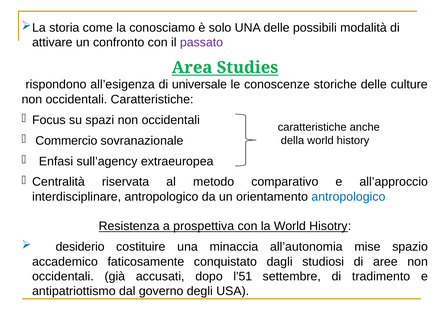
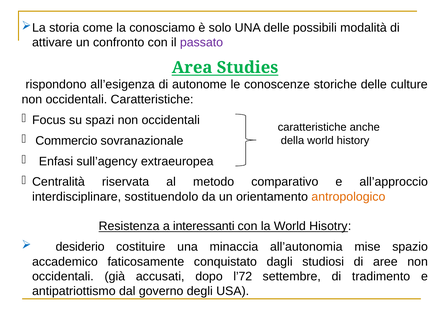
universale: universale -> autonome
interdisciplinare antropologico: antropologico -> sostituendolo
antropologico at (348, 197) colour: blue -> orange
prospettiva: prospettiva -> interessanti
l’51: l’51 -> l’72
